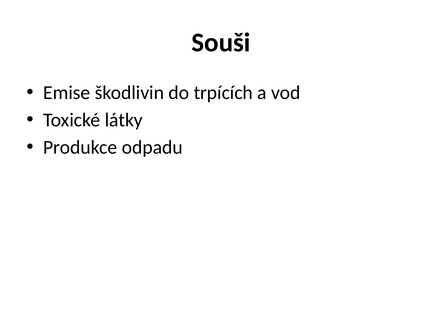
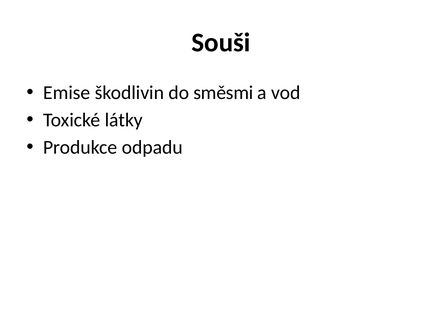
trpících: trpících -> směsmi
